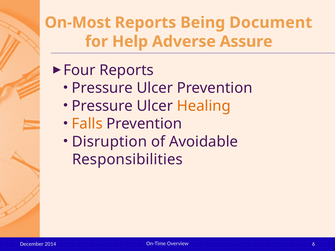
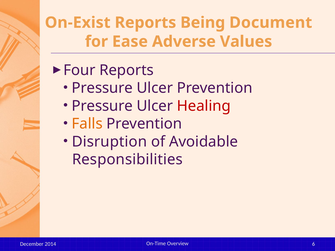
On-Most: On-Most -> On-Exist
Help: Help -> Ease
Assure: Assure -> Values
Healing colour: orange -> red
